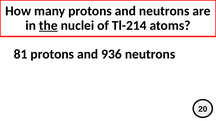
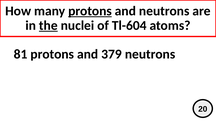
protons at (90, 11) underline: none -> present
Tl-214: Tl-214 -> Tl-604
936: 936 -> 379
